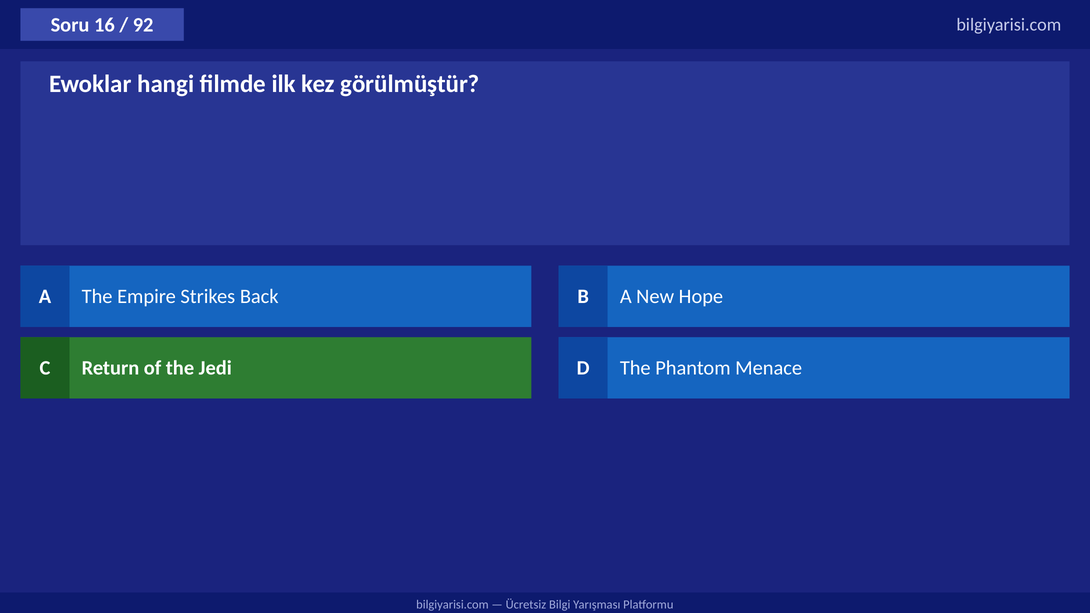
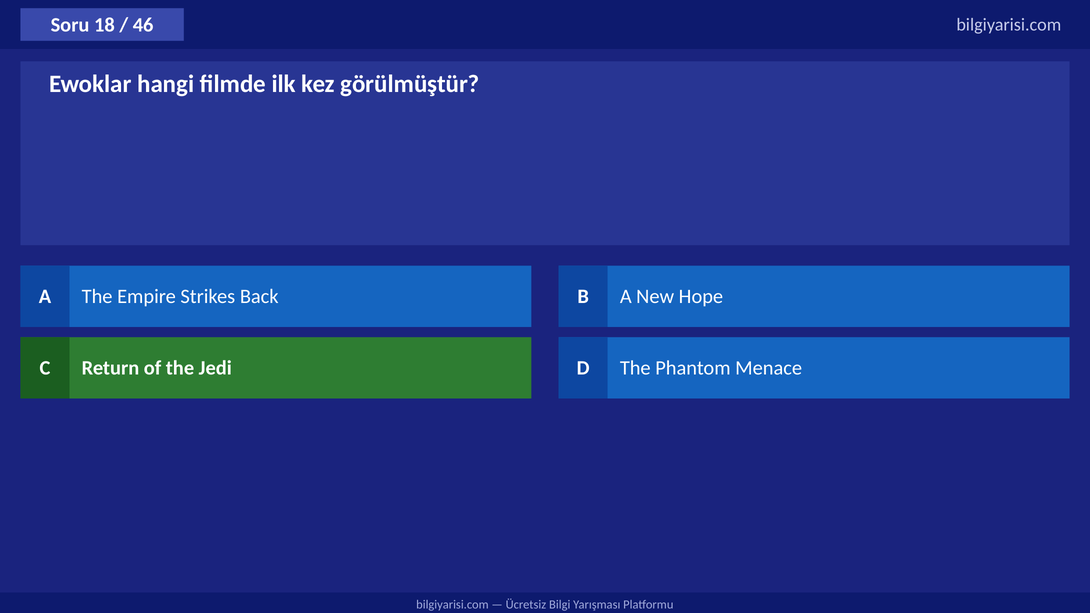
16: 16 -> 18
92: 92 -> 46
